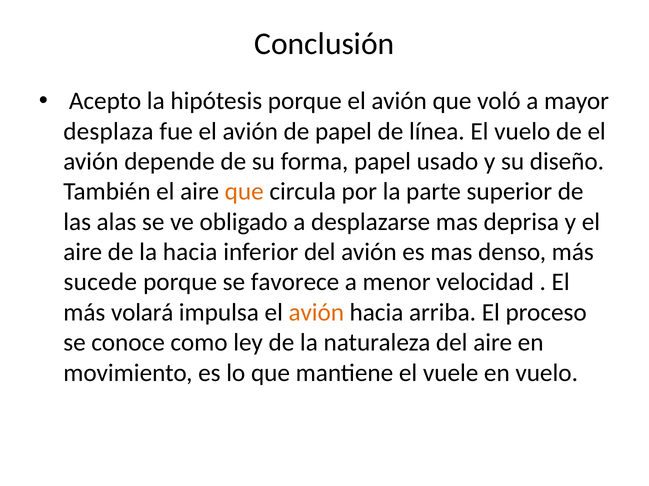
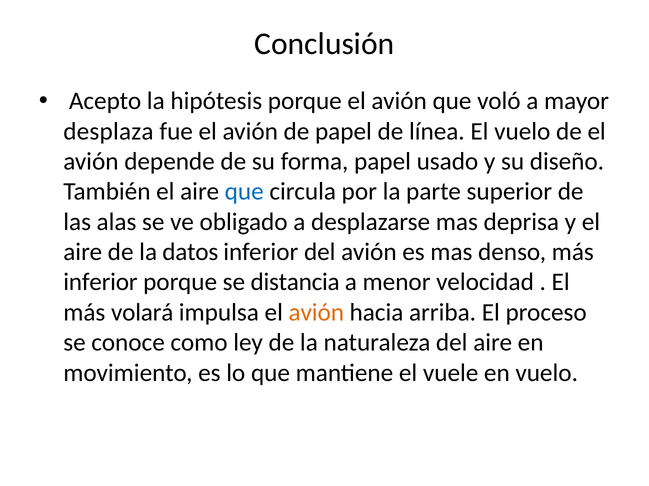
que at (244, 192) colour: orange -> blue
la hacia: hacia -> datos
sucede at (100, 283): sucede -> inferior
favorece: favorece -> distancia
